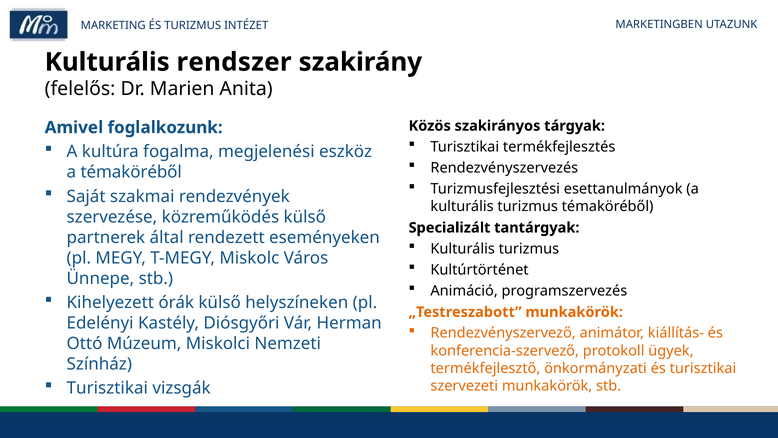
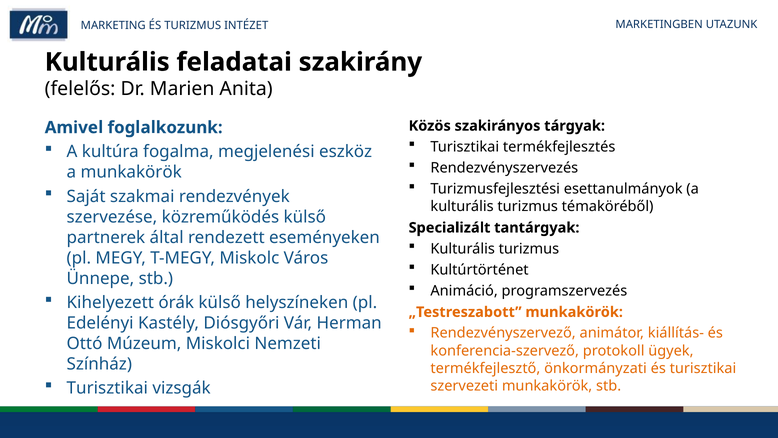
rendszer: rendszer -> feladatai
a témaköréből: témaköréből -> munkakörök
